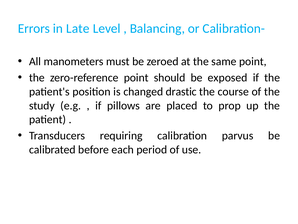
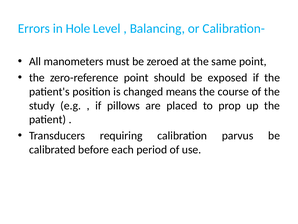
Late: Late -> Hole
drastic: drastic -> means
